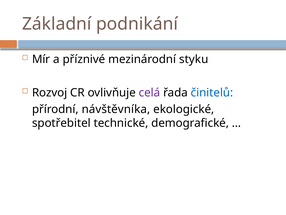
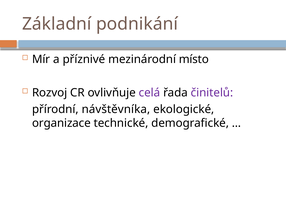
styku: styku -> místo
činitelů colour: blue -> purple
spotřebitel: spotřebitel -> organizace
